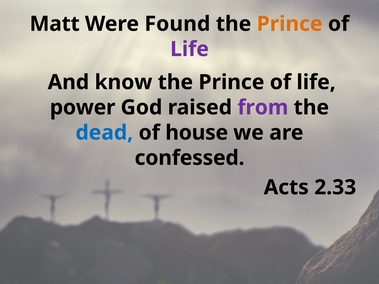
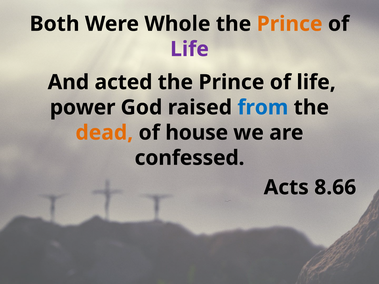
Matt: Matt -> Both
Found: Found -> Whole
know: know -> acted
from colour: purple -> blue
dead colour: blue -> orange
2.33: 2.33 -> 8.66
